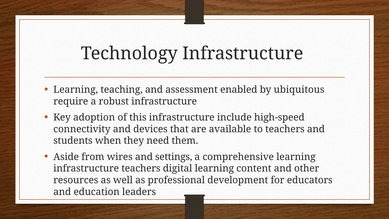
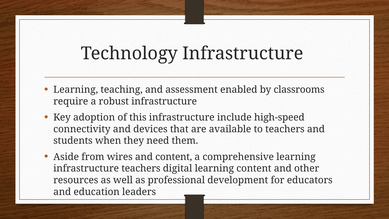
ubiquitous: ubiquitous -> classrooms
and settings: settings -> content
